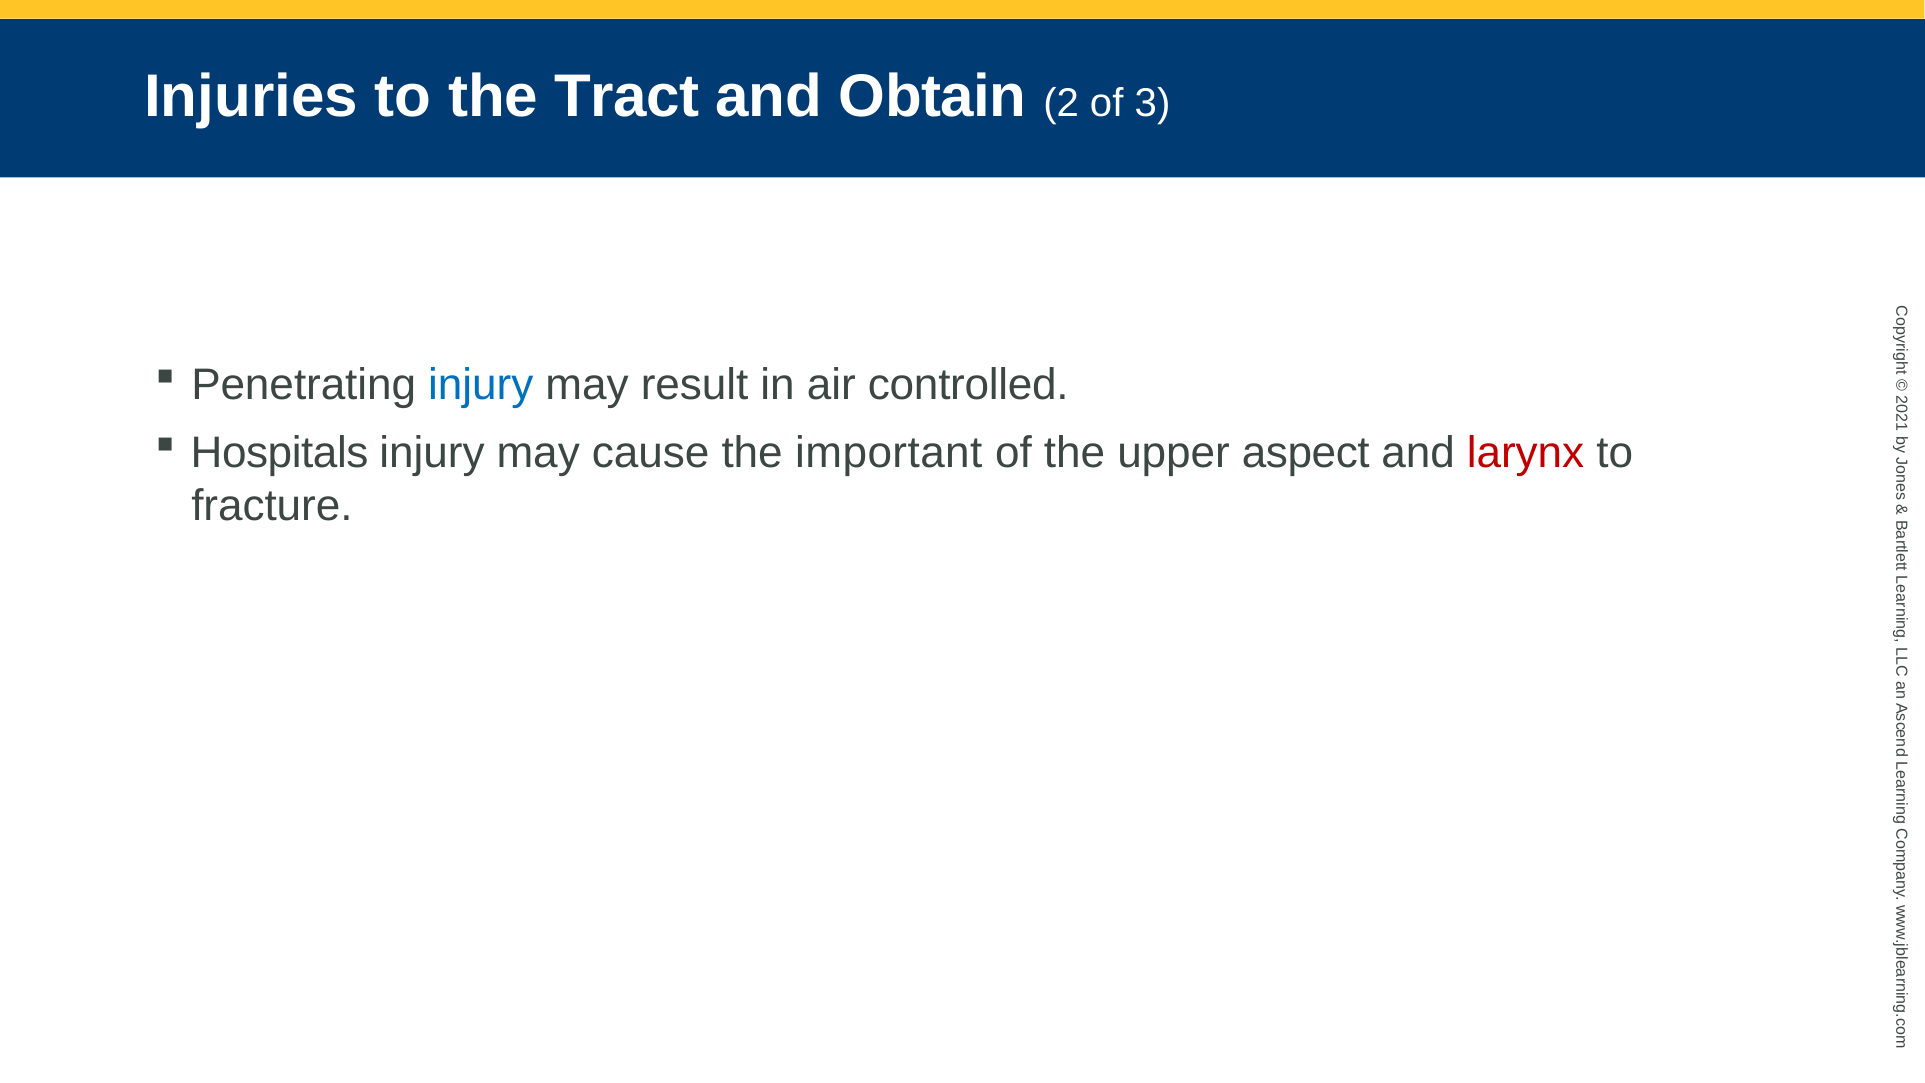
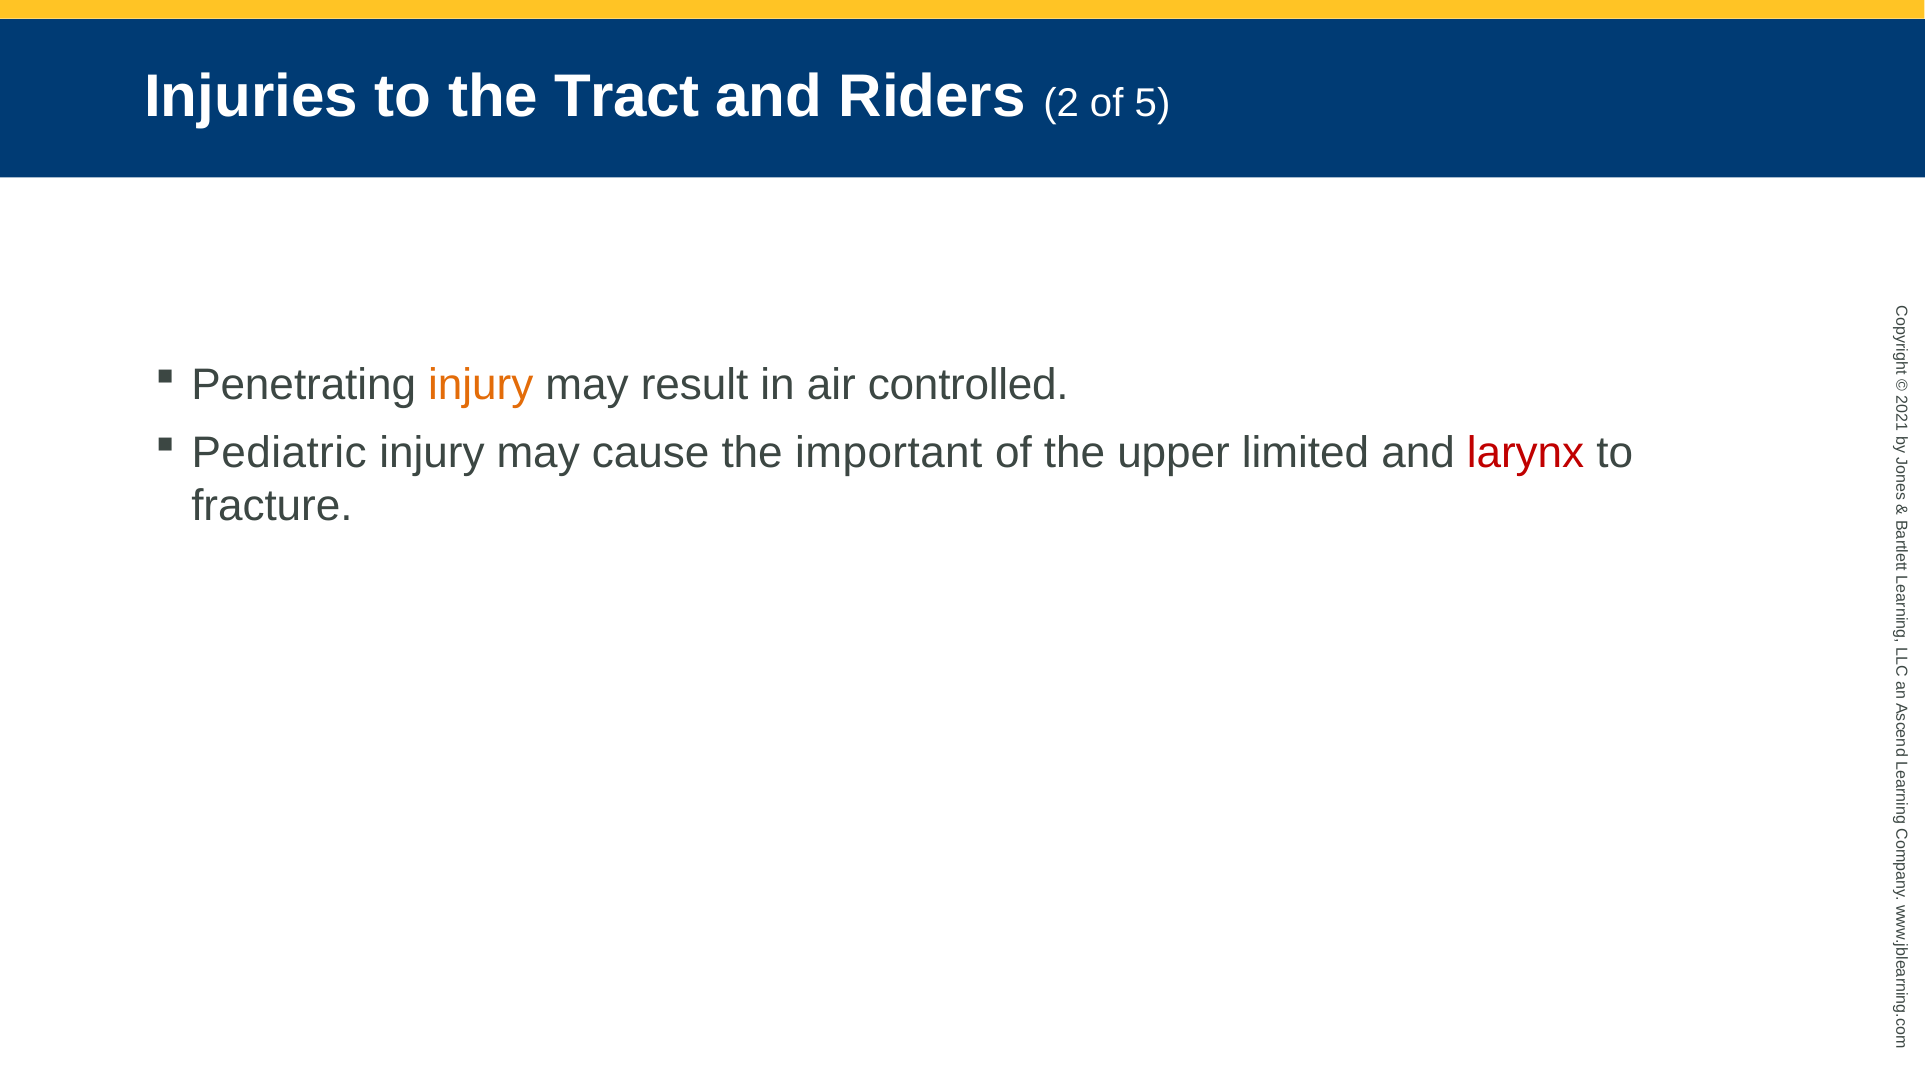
Obtain: Obtain -> Riders
3: 3 -> 5
injury at (481, 385) colour: blue -> orange
Hospitals: Hospitals -> Pediatric
aspect: aspect -> limited
